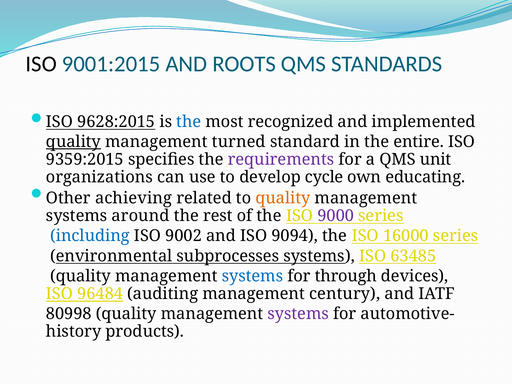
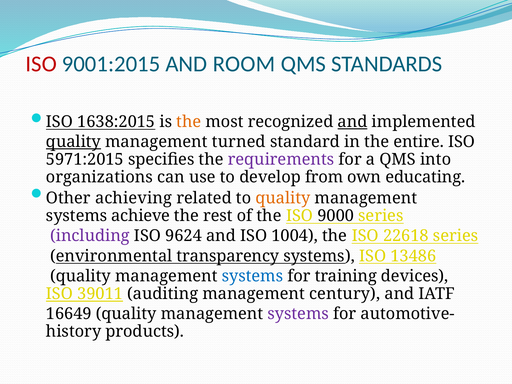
ISO at (41, 64) colour: black -> red
ROOTS: ROOTS -> ROOM
9628:2015: 9628:2015 -> 1638:2015
the at (189, 122) colour: blue -> orange
and at (353, 122) underline: none -> present
9359:2015: 9359:2015 -> 5971:2015
unit: unit -> into
cycle: cycle -> from
around: around -> achieve
9000 colour: purple -> black
including colour: blue -> purple
9002: 9002 -> 9624
9094: 9094 -> 1004
16000: 16000 -> 22618
subprocesses: subprocesses -> transparency
63485: 63485 -> 13486
through: through -> training
96484: 96484 -> 39011
80998: 80998 -> 16649
